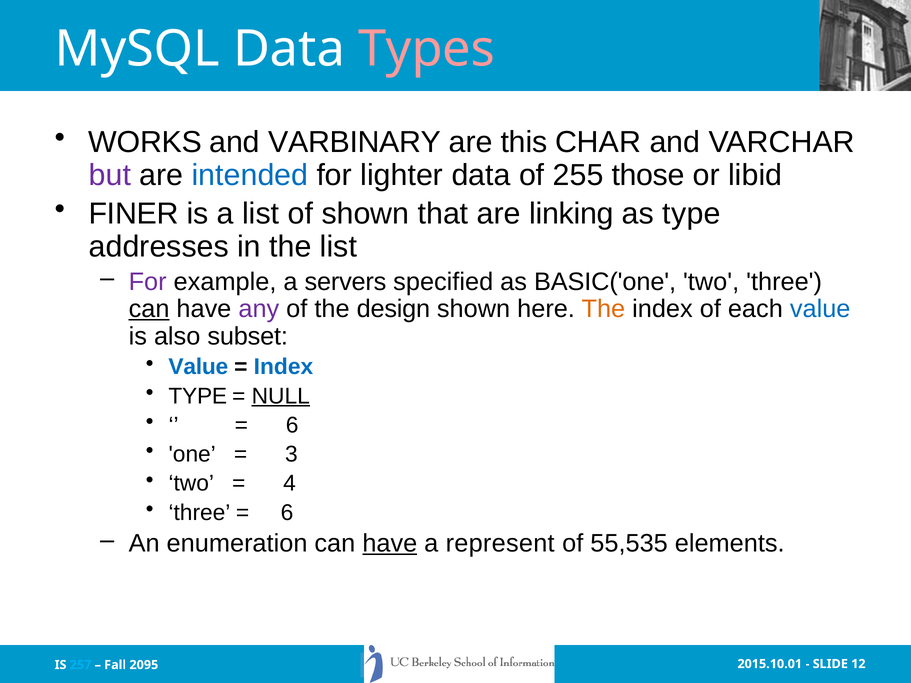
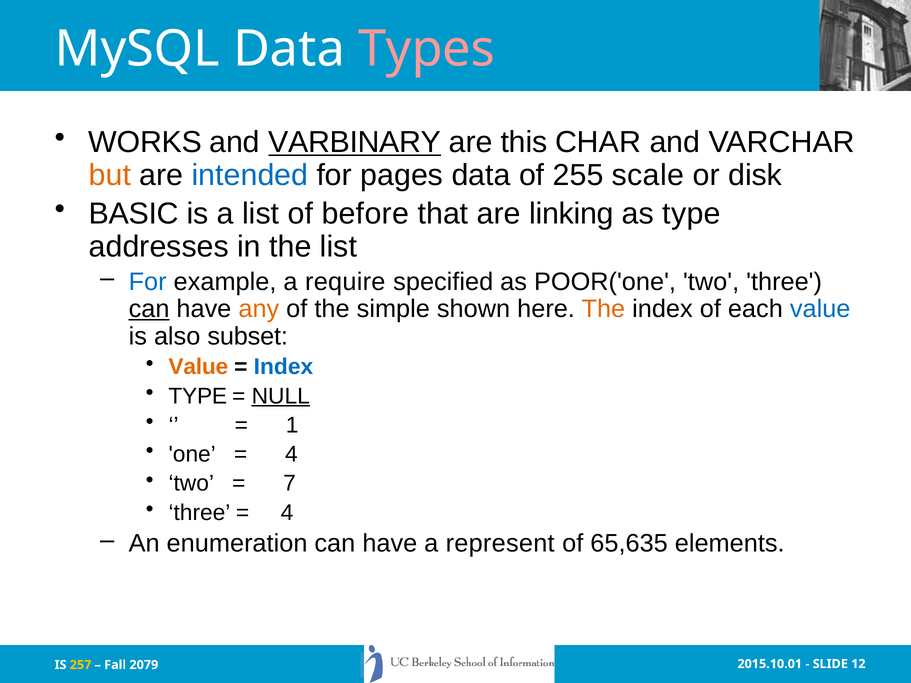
VARBINARY underline: none -> present
but colour: purple -> orange
lighter: lighter -> pages
those: those -> scale
libid: libid -> disk
FINER: FINER -> BASIC
of shown: shown -> before
For at (148, 282) colour: purple -> blue
servers: servers -> require
BASIC('one: BASIC('one -> POOR('one
any colour: purple -> orange
design: design -> simple
Value at (198, 367) colour: blue -> orange
6 at (292, 425): 6 -> 1
3 at (291, 454): 3 -> 4
4: 4 -> 7
6 at (287, 513): 6 -> 4
have at (390, 544) underline: present -> none
55,535: 55,535 -> 65,635
257 colour: light blue -> yellow
2095: 2095 -> 2079
